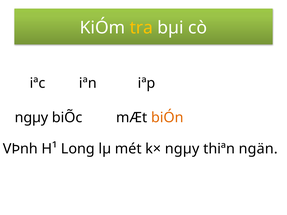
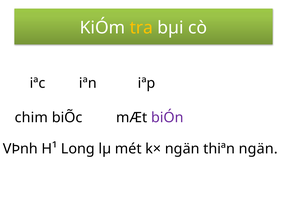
ngµy at (32, 118): ngµy -> chim
biÓn colour: orange -> purple
k× ngµy: ngµy -> ngän
